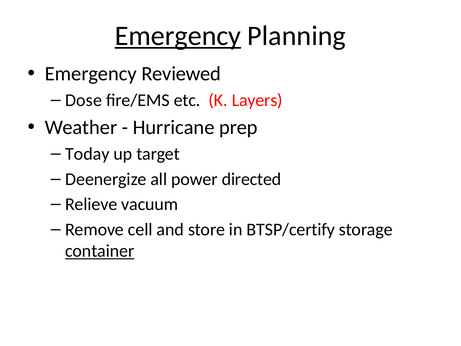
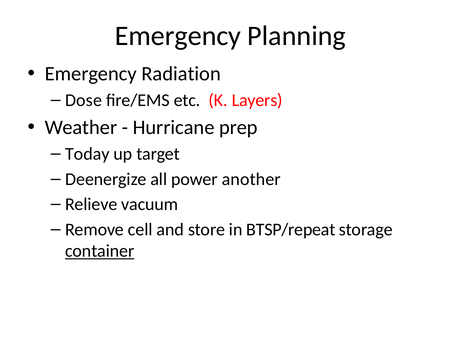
Emergency at (178, 36) underline: present -> none
Reviewed: Reviewed -> Radiation
directed: directed -> another
BTSP/certify: BTSP/certify -> BTSP/repeat
